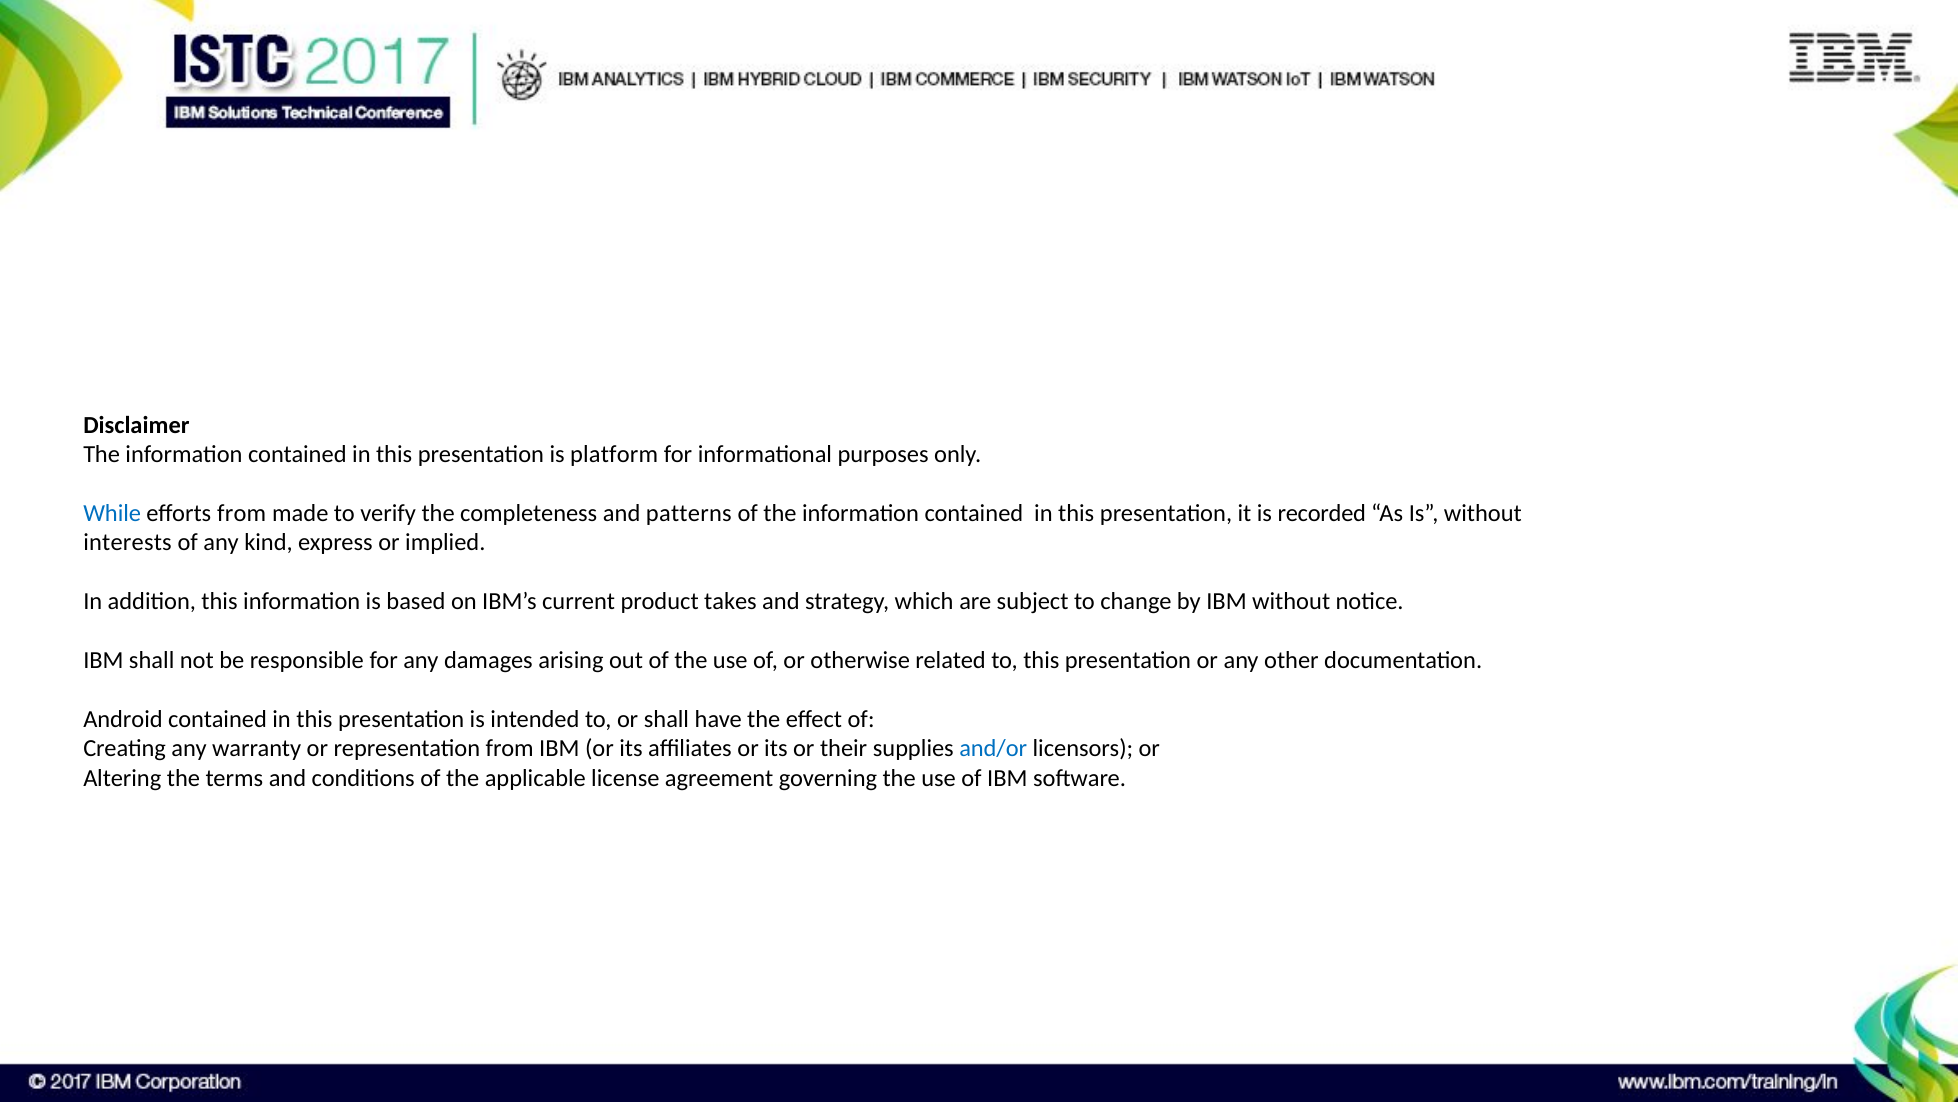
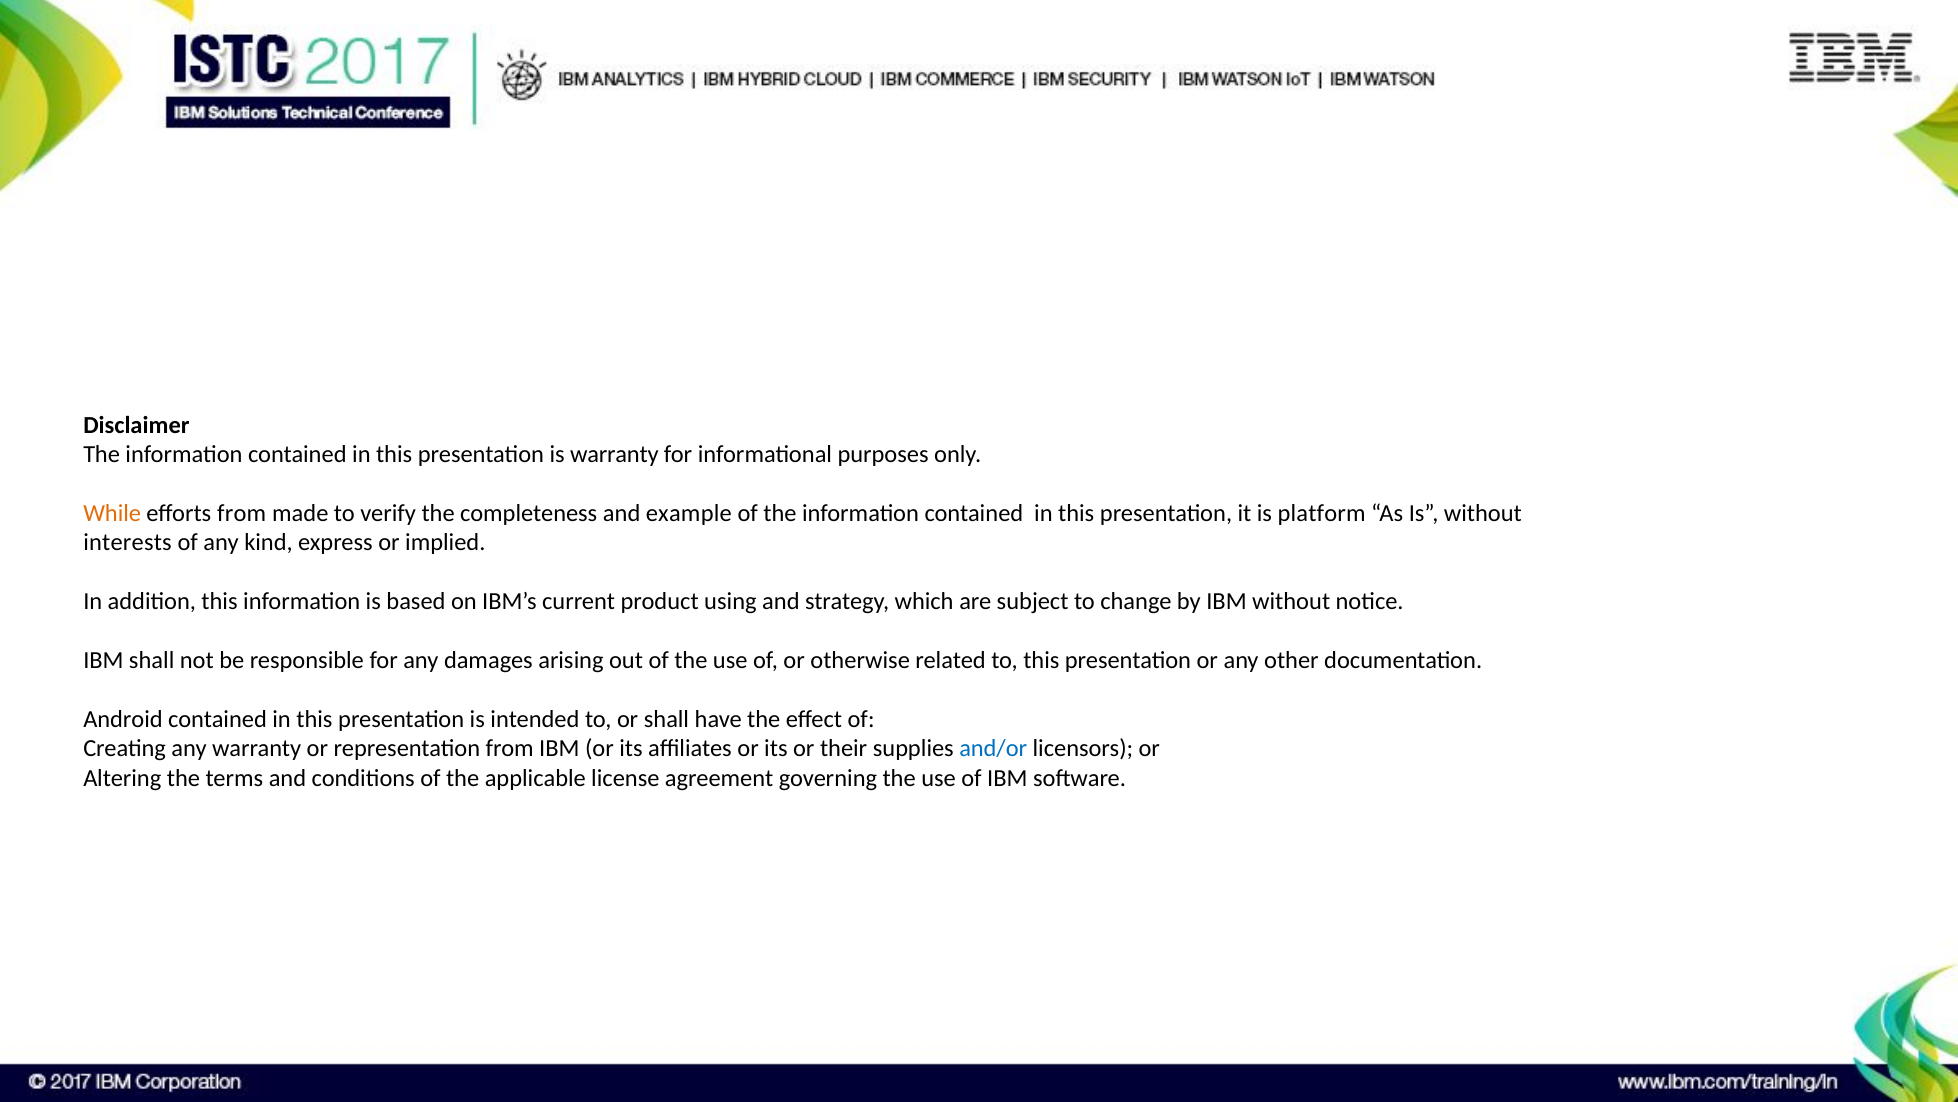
is platform: platform -> warranty
While colour: blue -> orange
patterns: patterns -> example
recorded: recorded -> platform
takes: takes -> using
